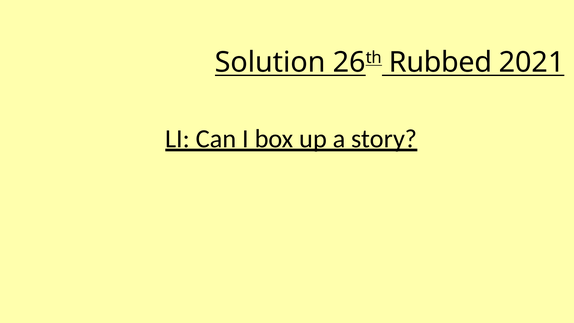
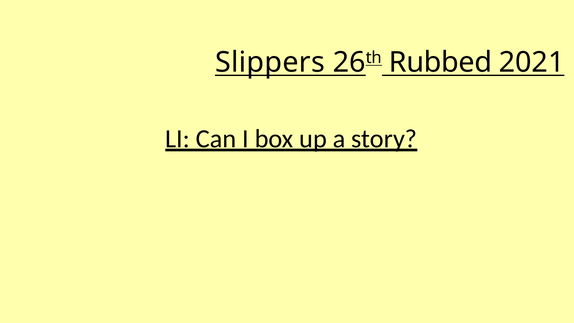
Solution: Solution -> Slippers
